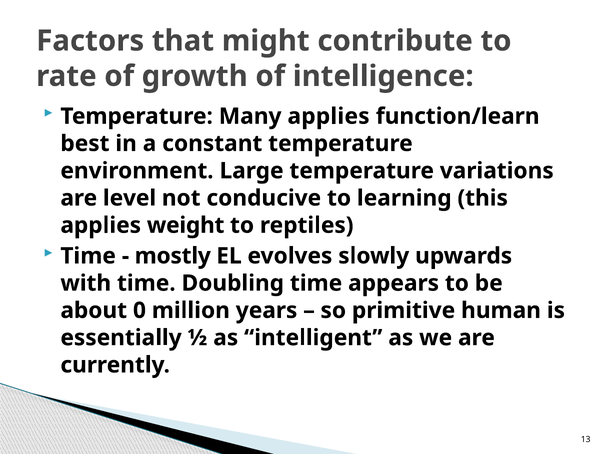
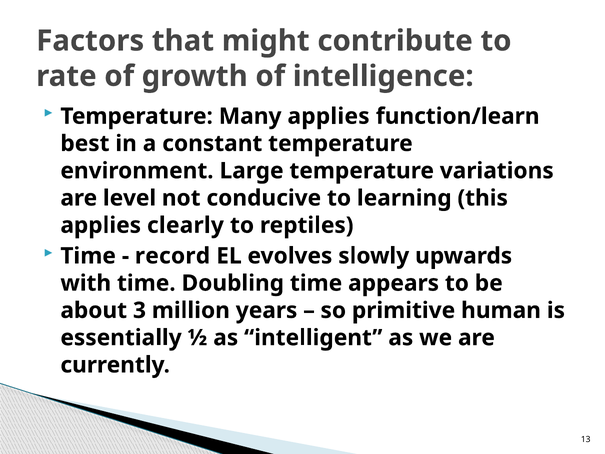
weight: weight -> clearly
mostly: mostly -> record
0: 0 -> 3
